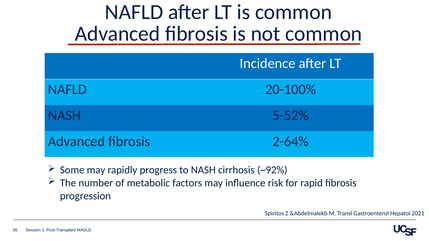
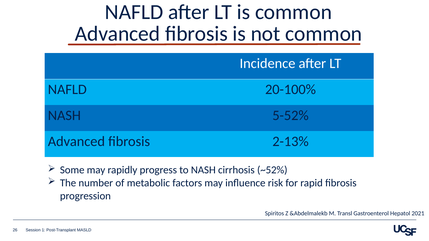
2-64%: 2-64% -> 2-13%
~92%: ~92% -> ~52%
